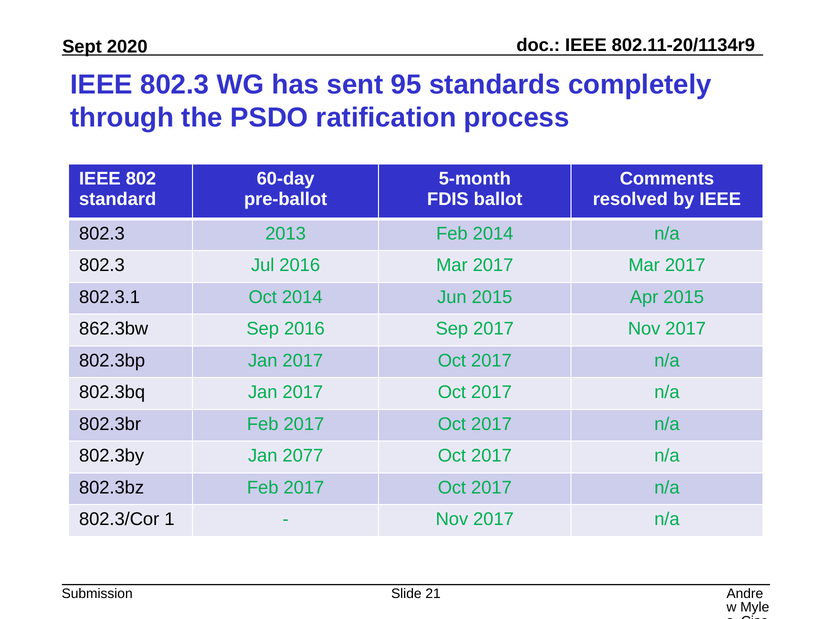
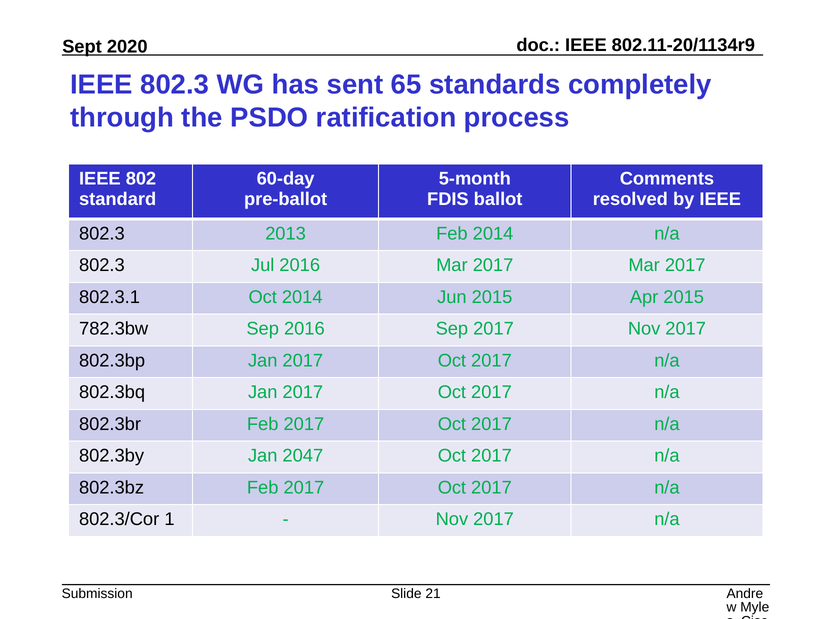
95: 95 -> 65
862.3bw: 862.3bw -> 782.3bw
2077: 2077 -> 2047
